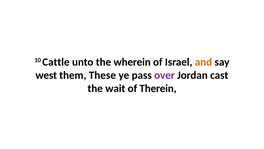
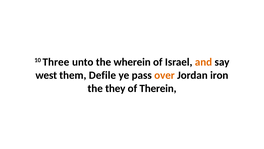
Cattle: Cattle -> Three
These: These -> Defile
over colour: purple -> orange
cast: cast -> iron
wait: wait -> they
